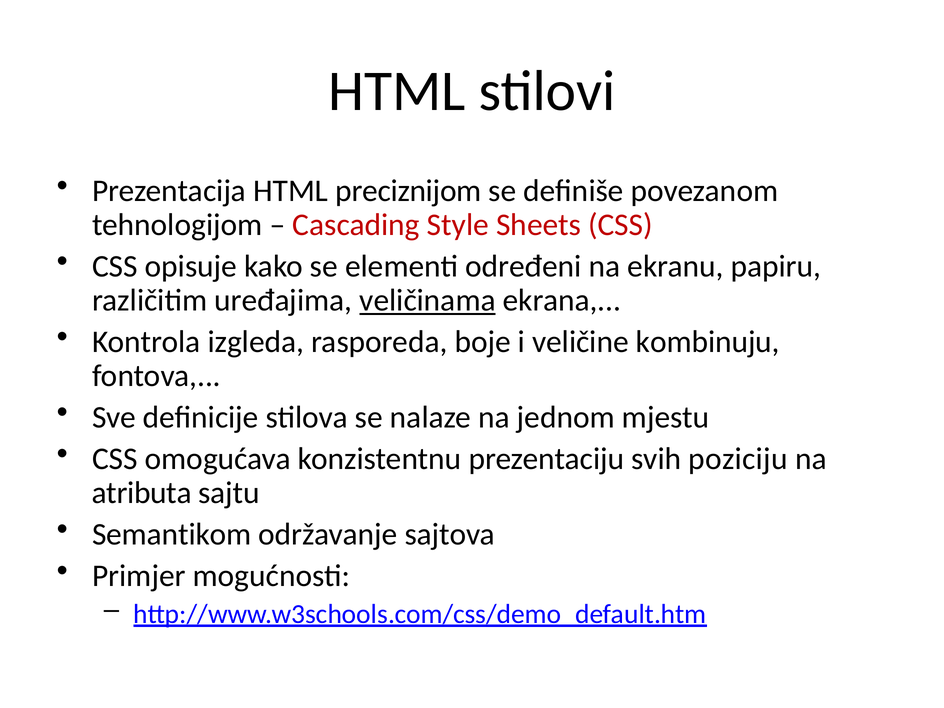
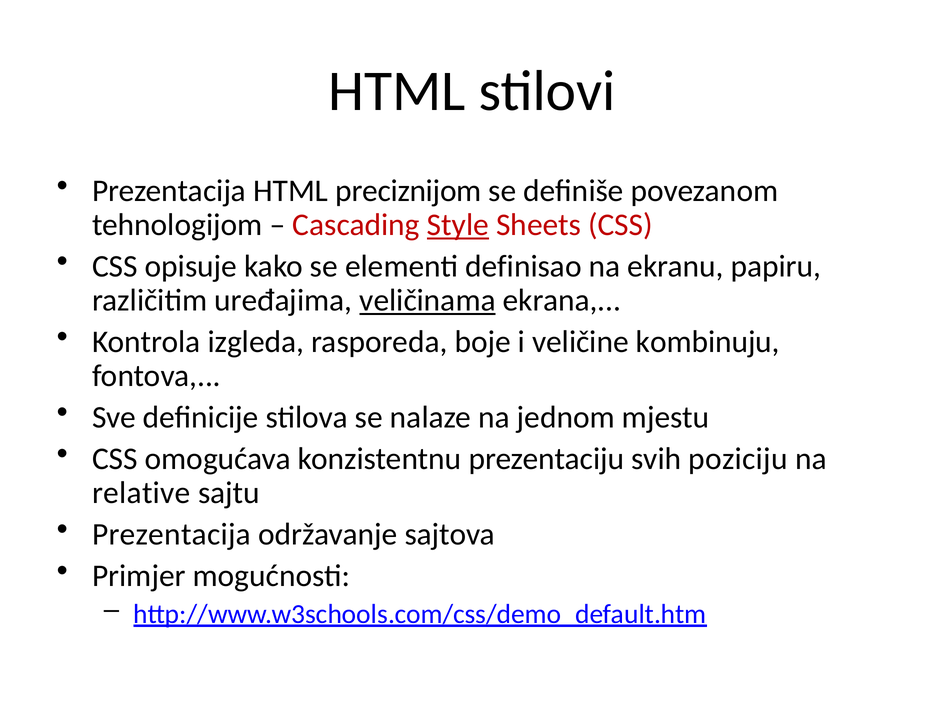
Style underline: none -> present
određeni: određeni -> definisao
atributa: atributa -> relative
Semantikom at (172, 534): Semantikom -> Prezentacija
